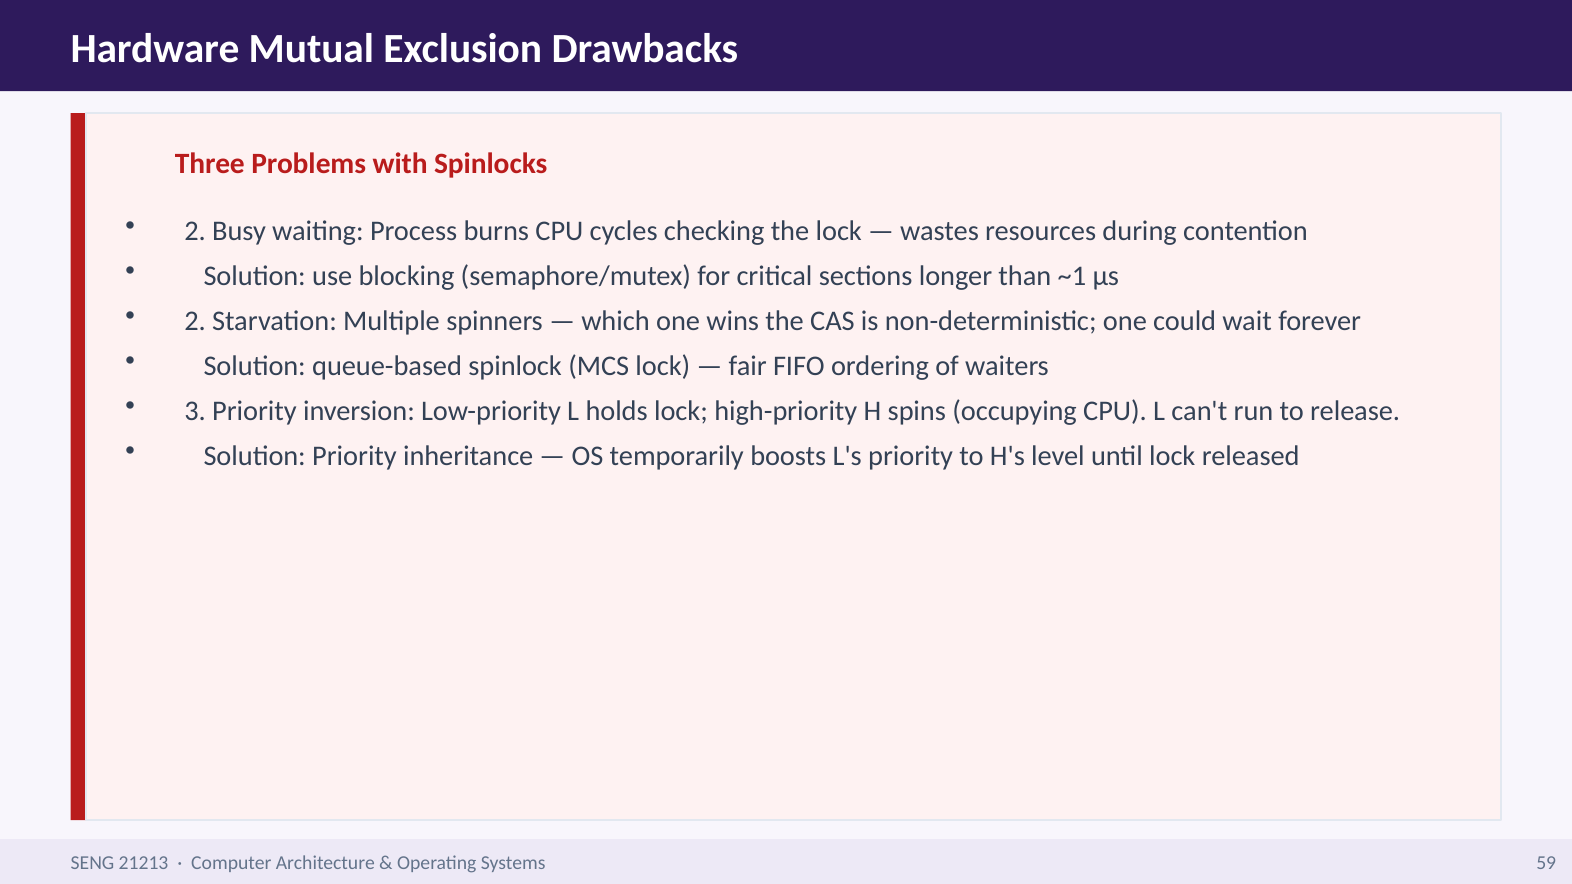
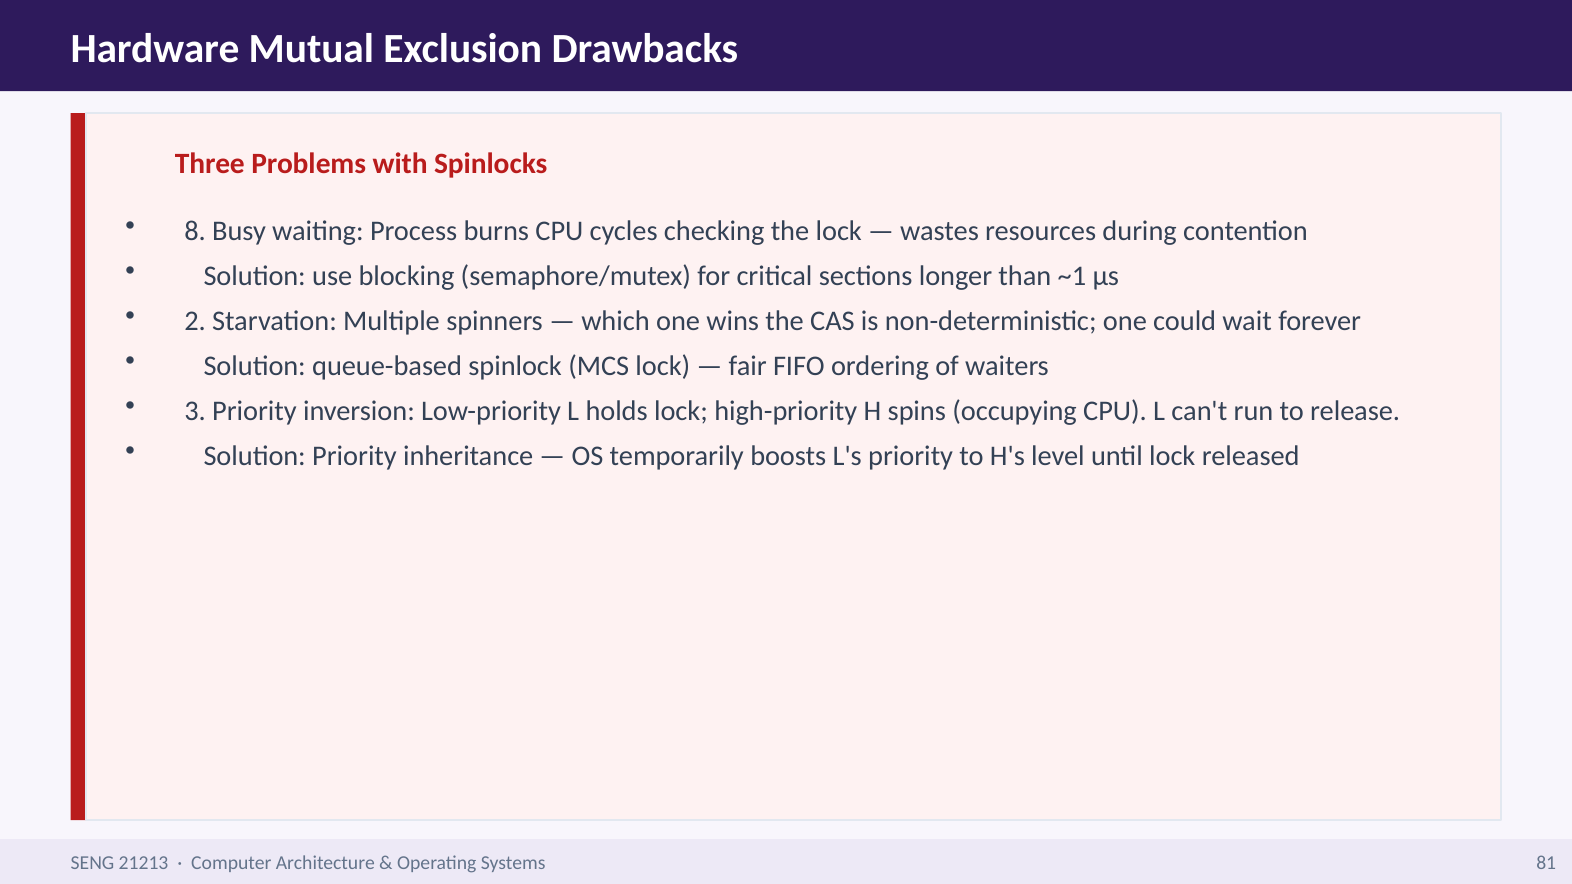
2 at (195, 231): 2 -> 8
59: 59 -> 81
